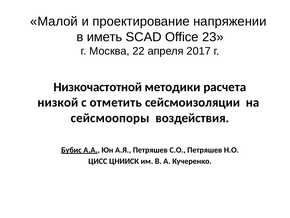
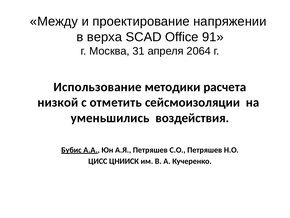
Малой: Малой -> Между
иметь: иметь -> верха
23: 23 -> 91
22: 22 -> 31
2017: 2017 -> 2064
Низкочастотной: Низкочастотной -> Использование
сейсмоопоры: сейсмоопоры -> уменьшились
